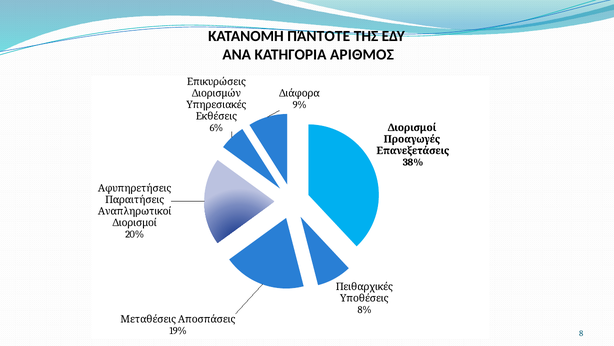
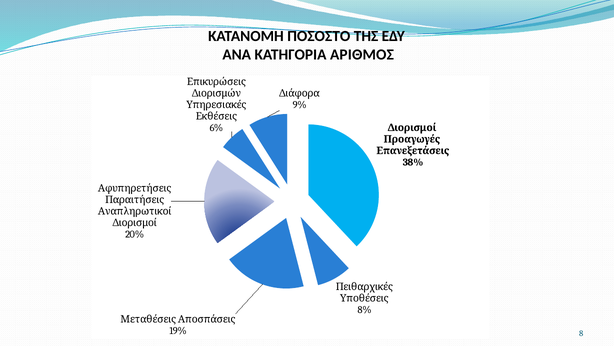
ΠΆΝΤΟΤΕ: ΠΆΝΤΟΤΕ -> ΠΟΣΟΣΤΟ
